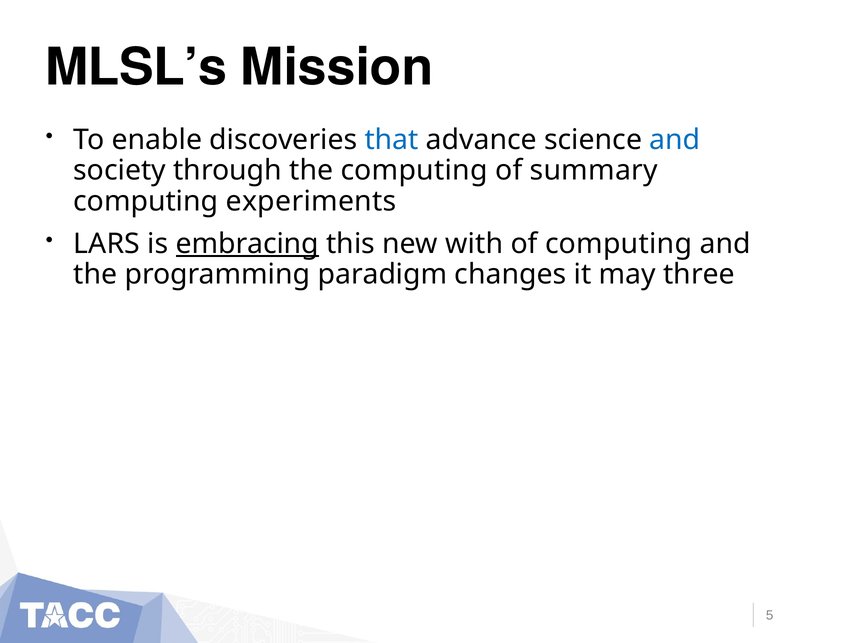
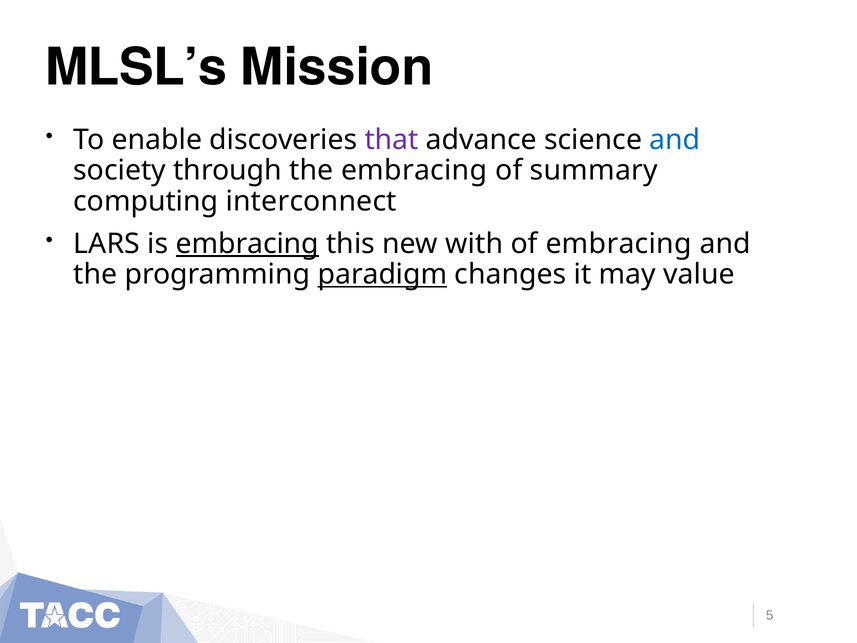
that colour: blue -> purple
the computing: computing -> embracing
experiments: experiments -> interconnect
of computing: computing -> embracing
paradigm underline: none -> present
three: three -> value
